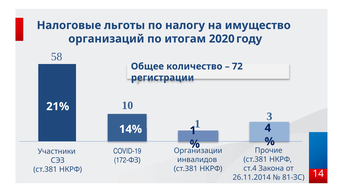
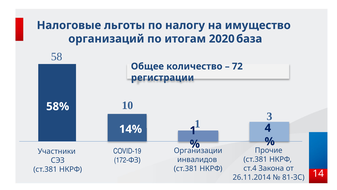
году: году -> база
21%: 21% -> 58%
